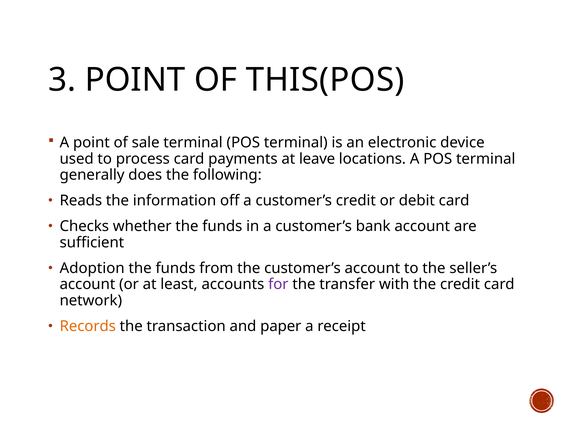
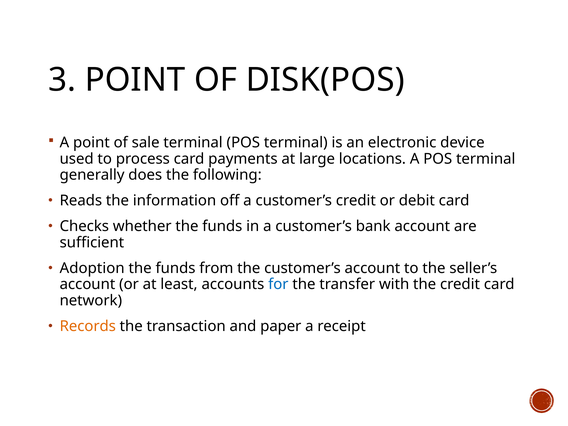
THIS(POS: THIS(POS -> DISK(POS
leave: leave -> large
for colour: purple -> blue
